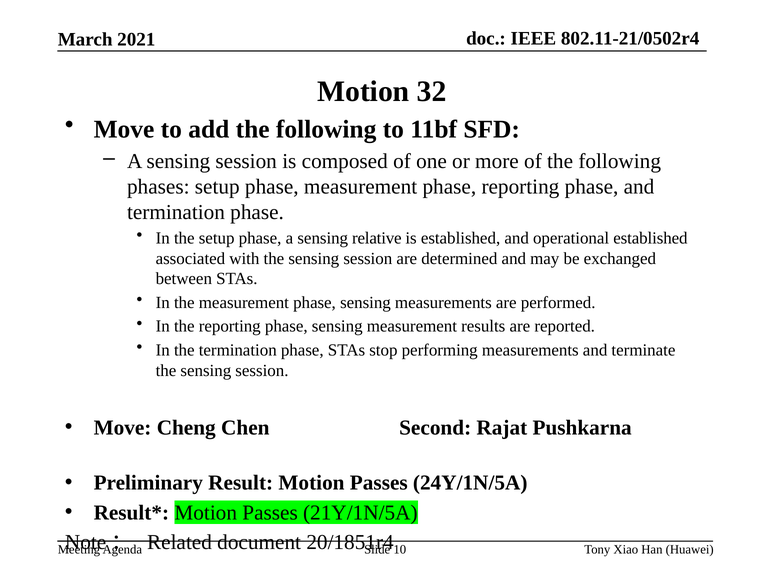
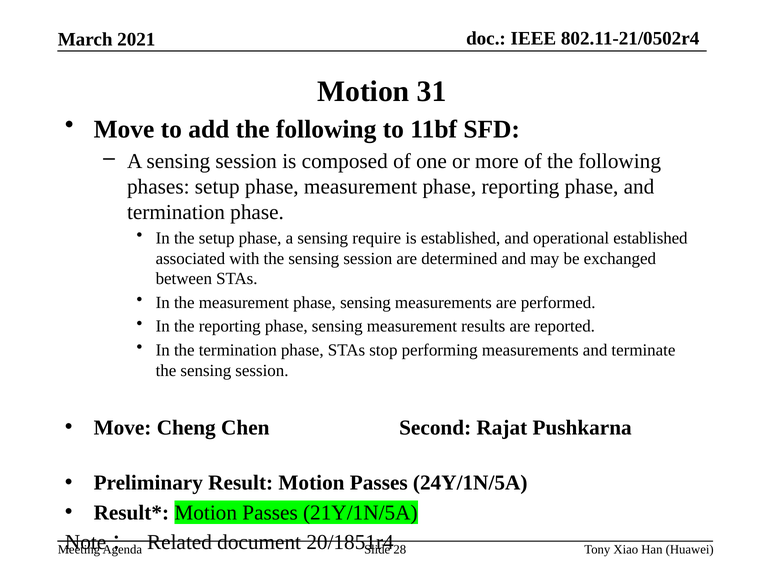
32: 32 -> 31
relative: relative -> require
10: 10 -> 28
